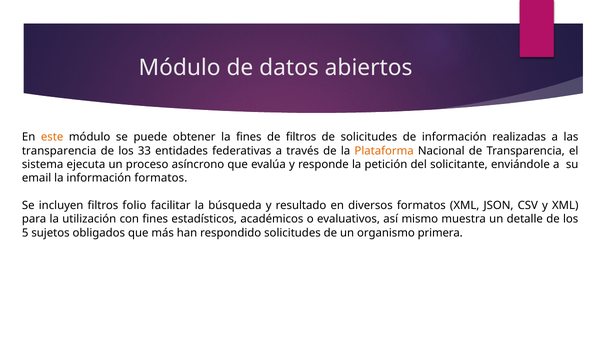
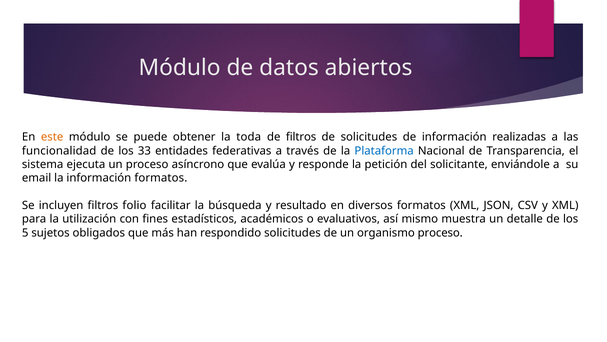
la fines: fines -> toda
transparencia at (59, 151): transparencia -> funcionalidad
Plataforma colour: orange -> blue
organismo primera: primera -> proceso
